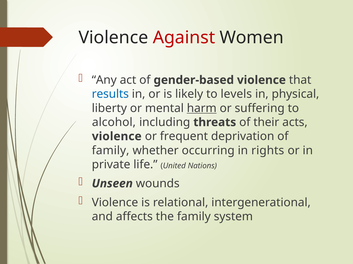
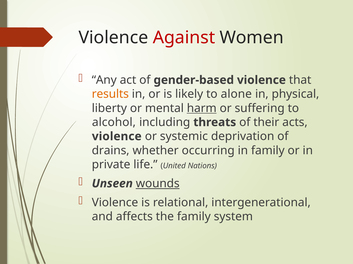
results colour: blue -> orange
levels: levels -> alone
frequent: frequent -> systemic
family at (111, 151): family -> drains
in rights: rights -> family
wounds underline: none -> present
